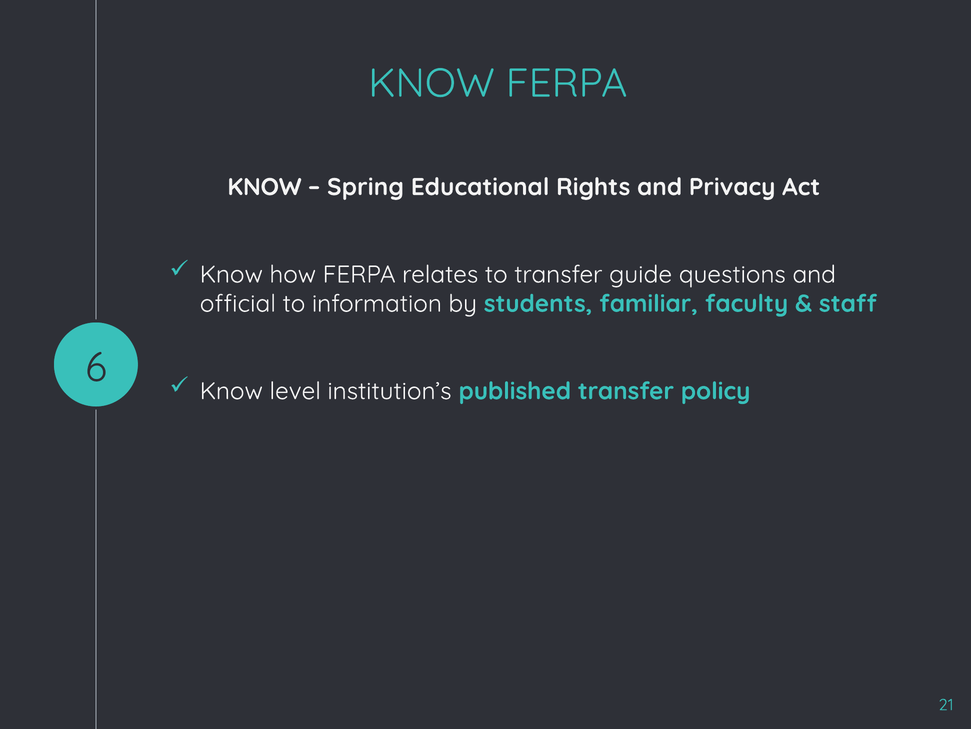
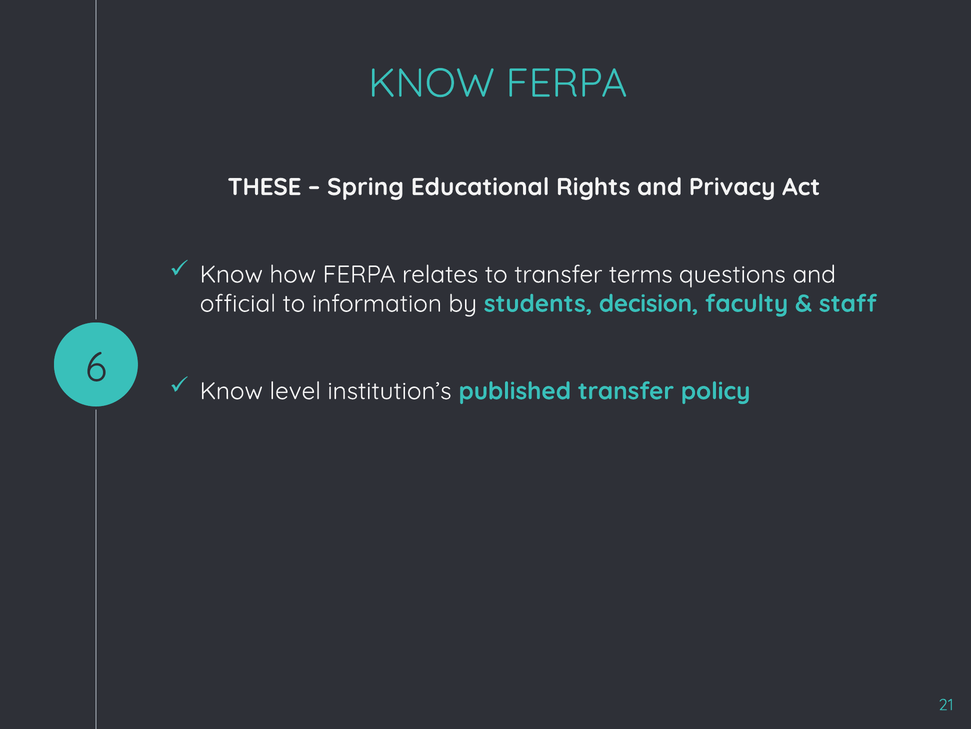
KNOW at (264, 187): KNOW -> THESE
guide: guide -> terms
familiar: familiar -> decision
